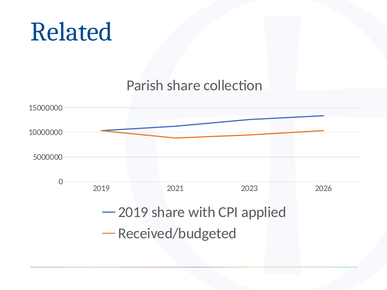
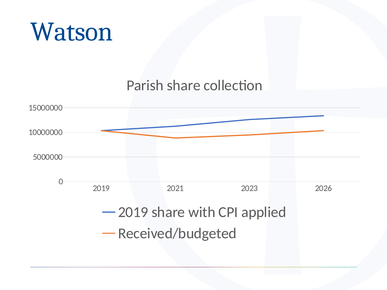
Related: Related -> Watson
